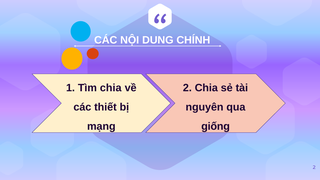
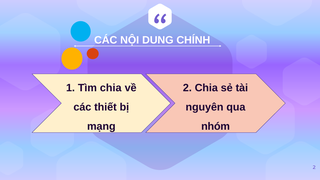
giống: giống -> nhóm
